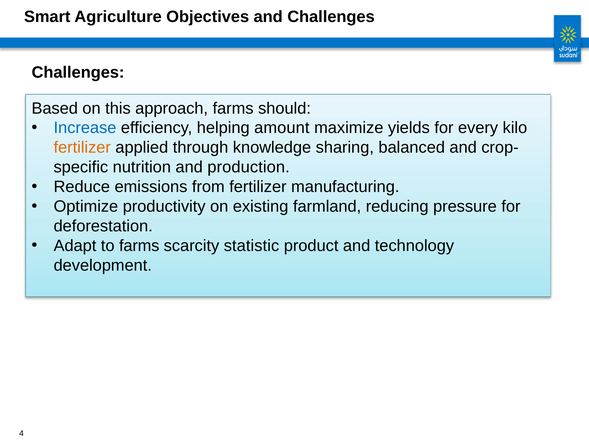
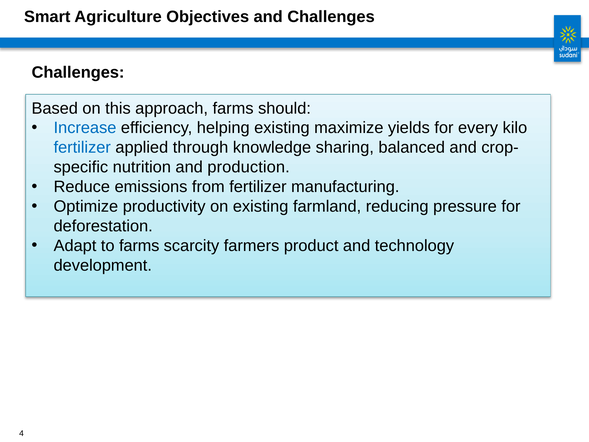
helping amount: amount -> existing
fertilizer at (82, 147) colour: orange -> blue
statistic: statistic -> farmers
